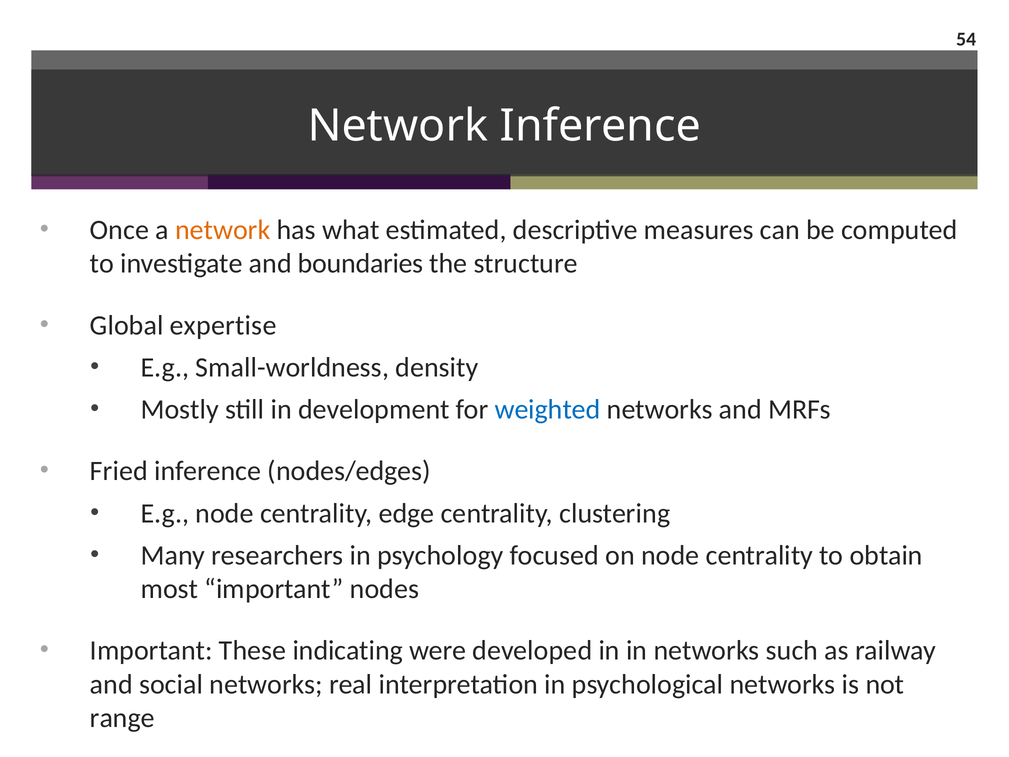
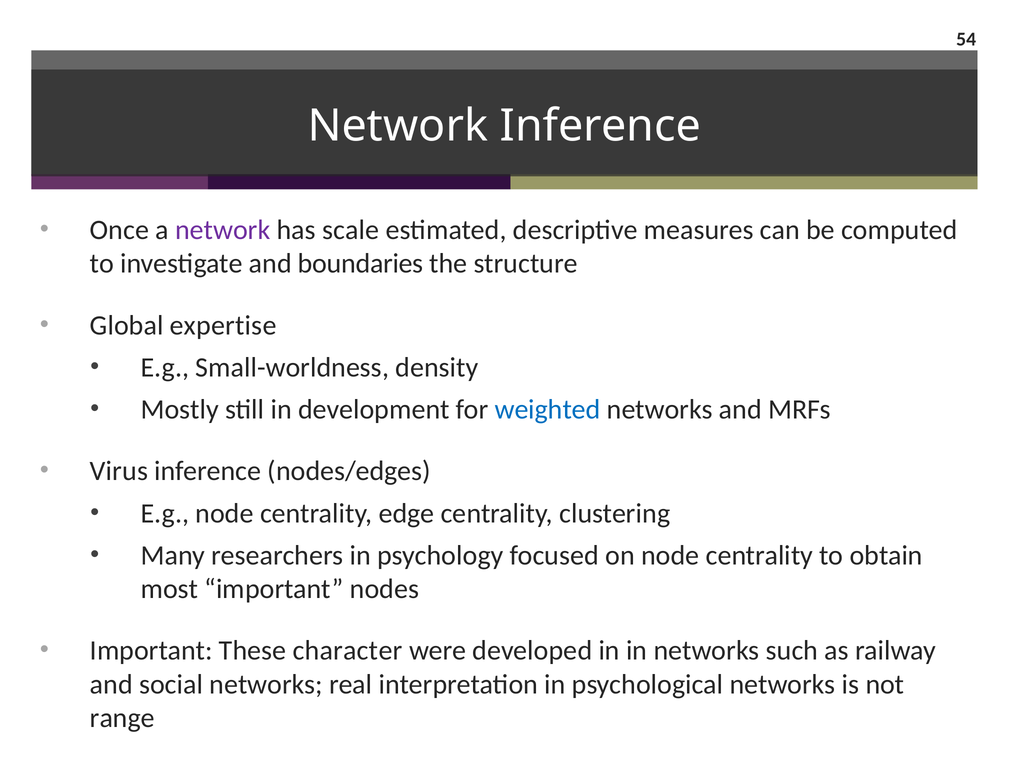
network at (223, 230) colour: orange -> purple
what: what -> scale
Fried: Fried -> Virus
indicating: indicating -> character
